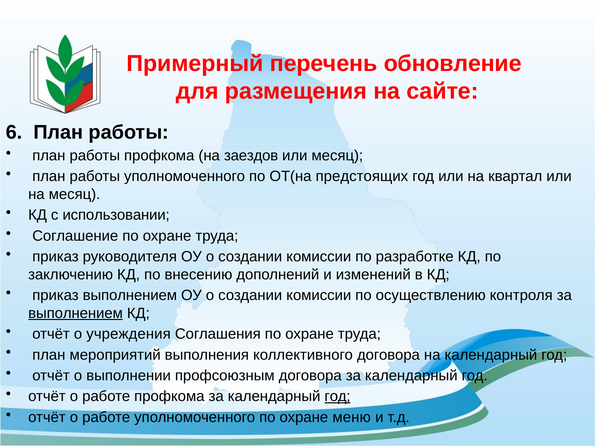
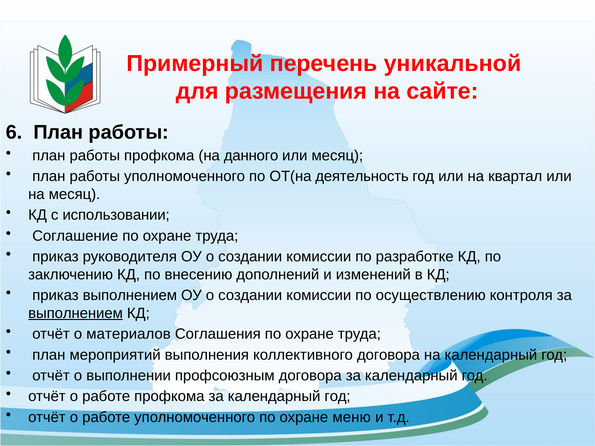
обновление: обновление -> уникальной
заездов: заездов -> данного
предстоящих: предстоящих -> деятельность
учреждения: учреждения -> материалов
год at (338, 397) underline: present -> none
